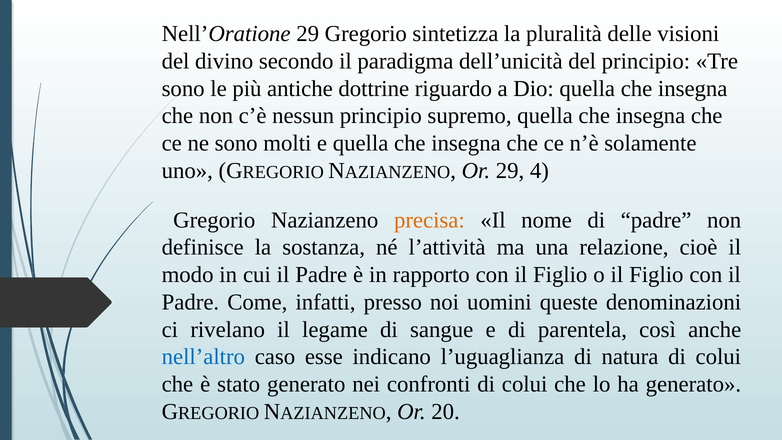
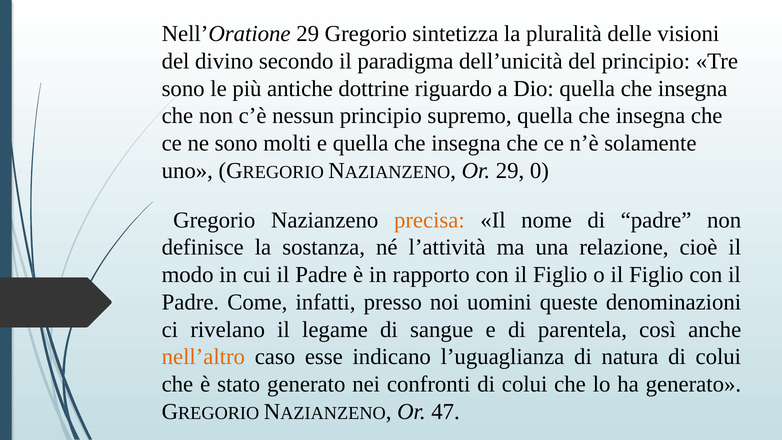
4: 4 -> 0
nell’altro colour: blue -> orange
20: 20 -> 47
